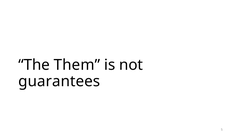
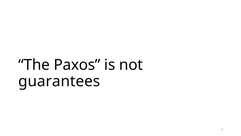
Them: Them -> Paxos
